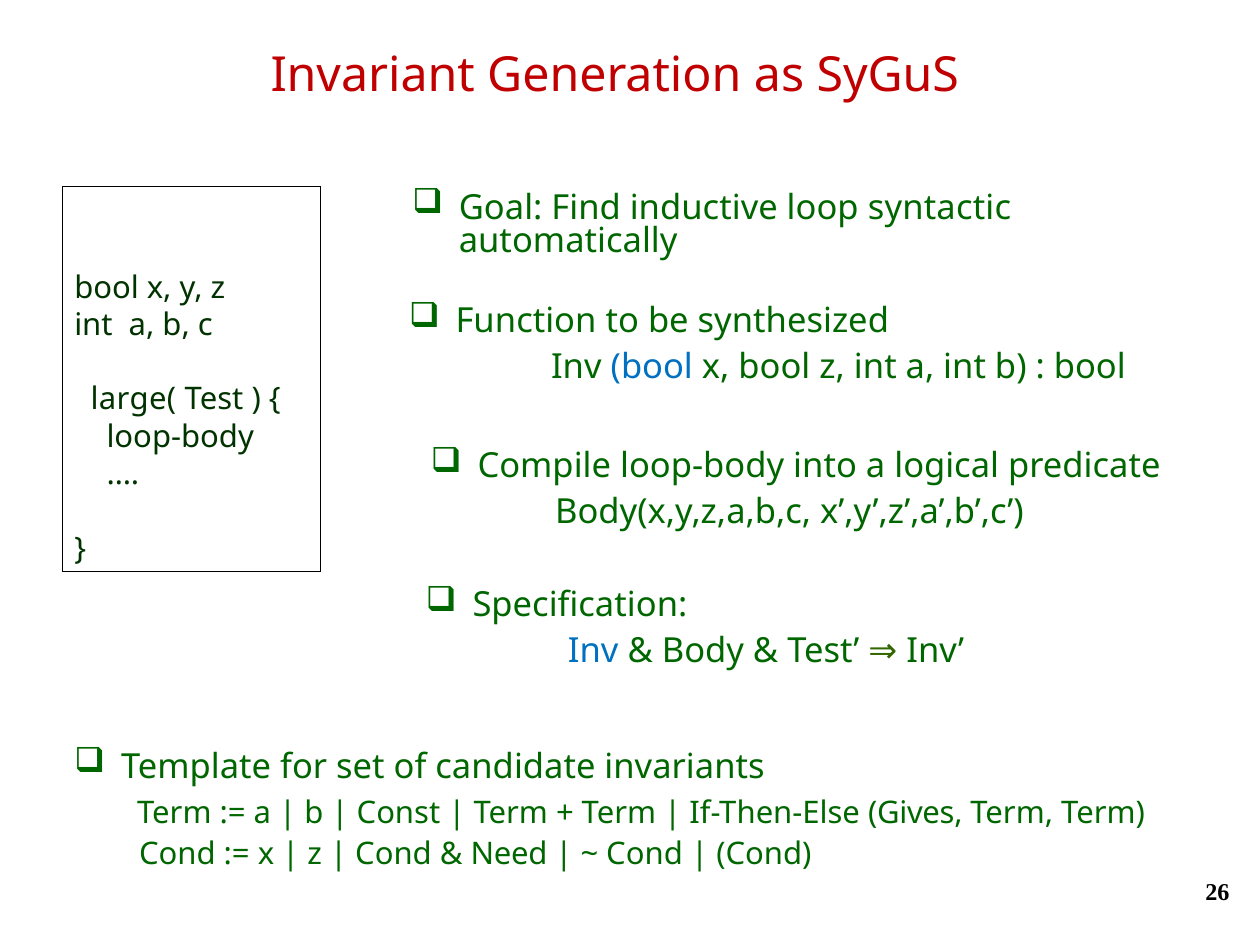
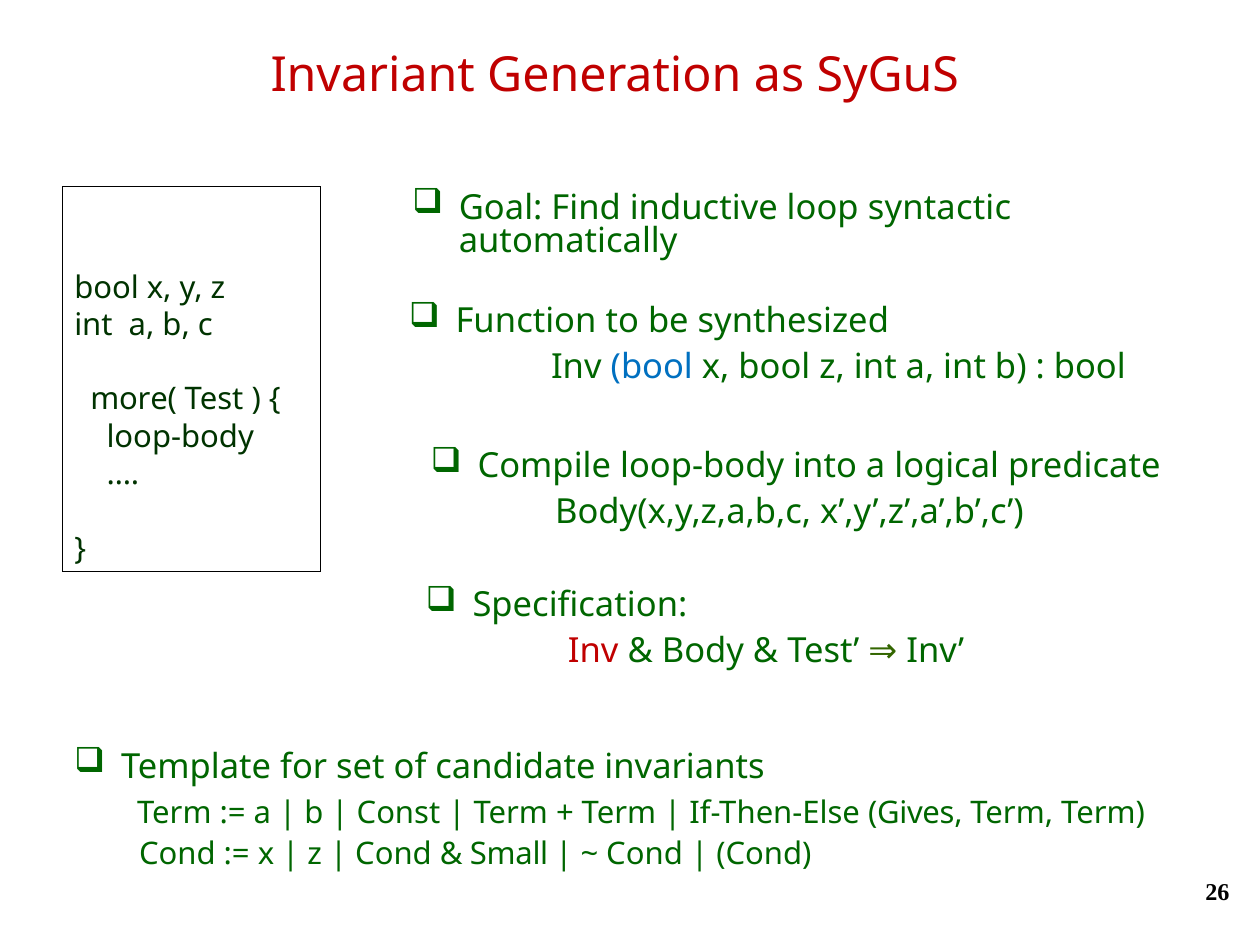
large(: large( -> more(
Inv at (593, 650) colour: blue -> red
Need: Need -> Small
